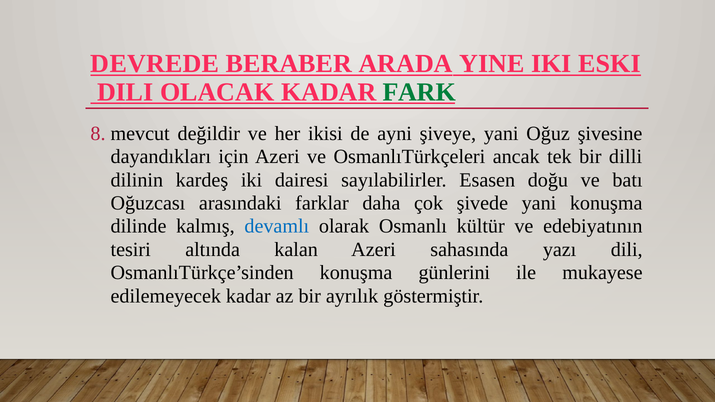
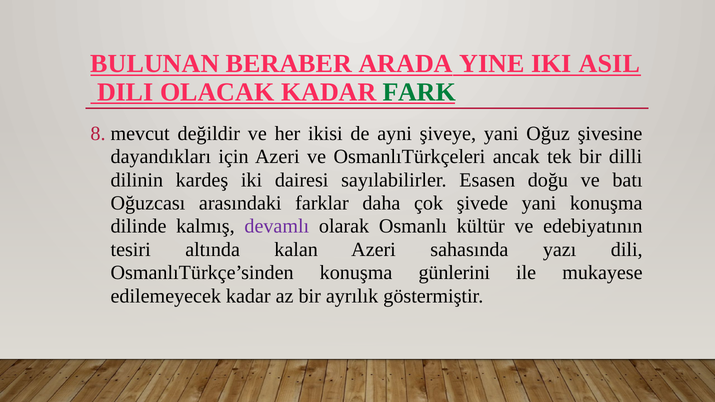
DEVREDE: DEVREDE -> BULUNAN
ESKI: ESKI -> ASIL
devamlı colour: blue -> purple
